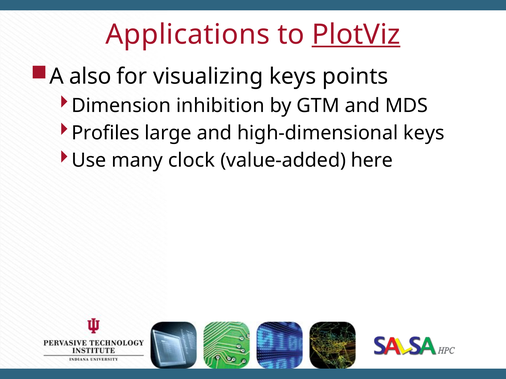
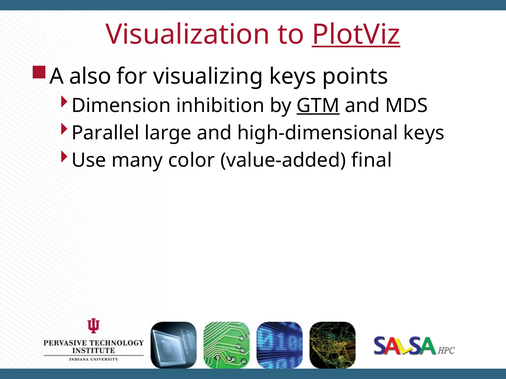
Applications: Applications -> Visualization
GTM underline: none -> present
Profiles: Profiles -> Parallel
clock: clock -> color
here: here -> final
